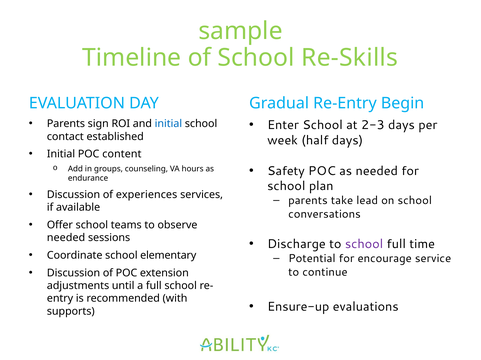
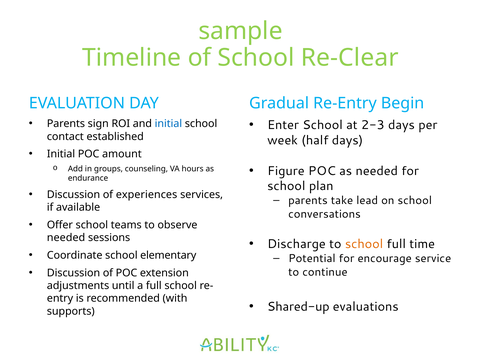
Re-Skills: Re-Skills -> Re-Clear
content: content -> amount
Safety: Safety -> Figure
school at (364, 245) colour: purple -> orange
Ensure-up: Ensure-up -> Shared-up
